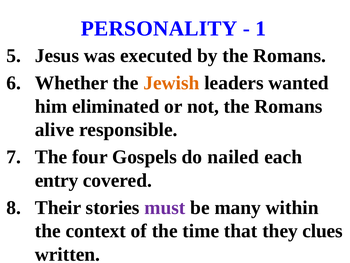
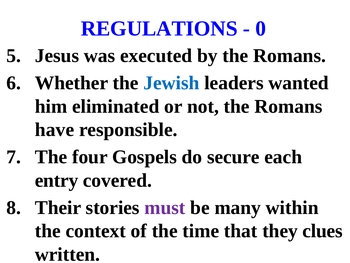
PERSONALITY: PERSONALITY -> REGULATIONS
1: 1 -> 0
Jewish colour: orange -> blue
alive: alive -> have
nailed: nailed -> secure
